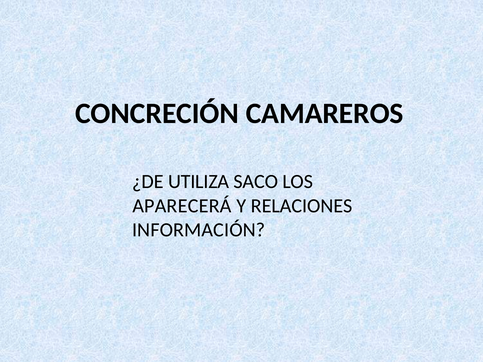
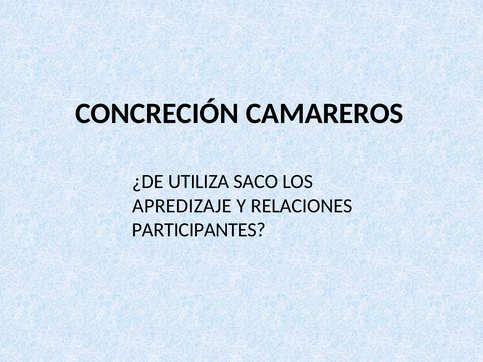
APARECERÁ: APARECERÁ -> APREDIZAJE
INFORMACIÓN: INFORMACIÓN -> PARTICIPANTES
